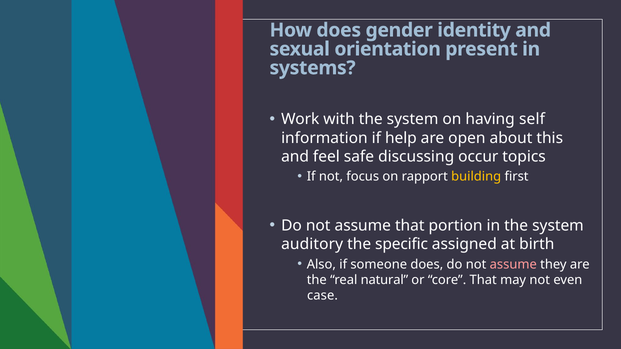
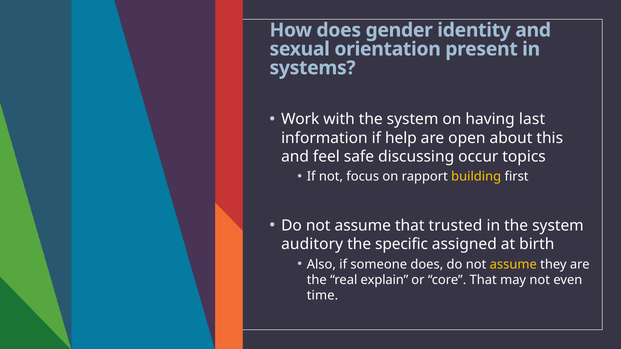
self: self -> last
portion: portion -> trusted
assume at (513, 264) colour: pink -> yellow
natural: natural -> explain
case: case -> time
